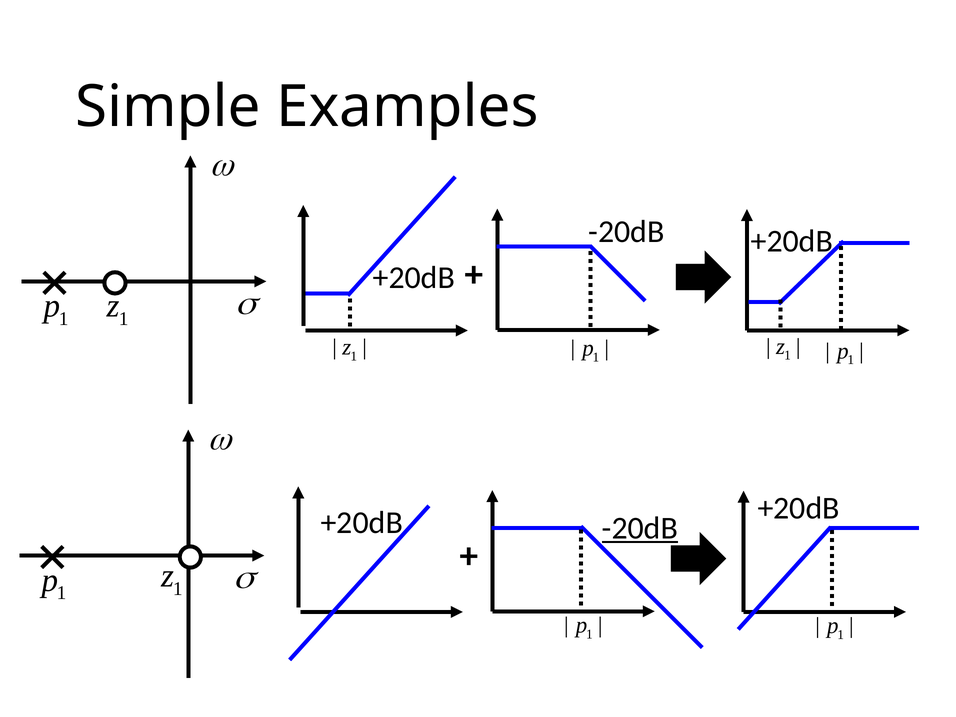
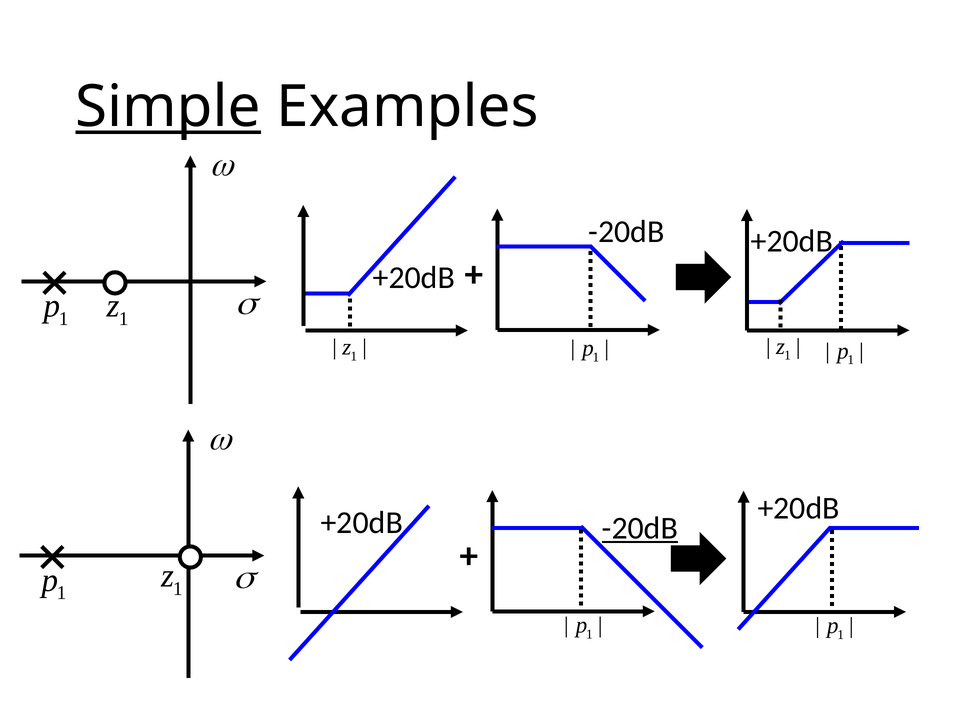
Simple underline: none -> present
